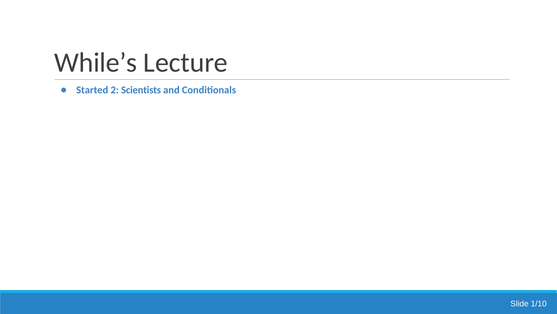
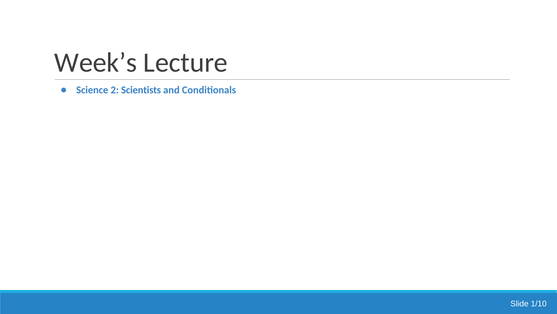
While’s: While’s -> Week’s
Started: Started -> Science
